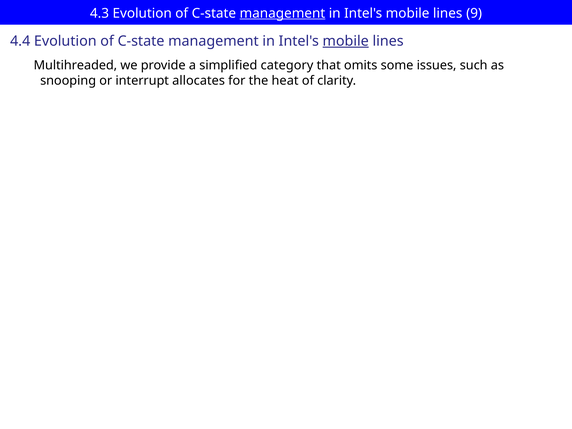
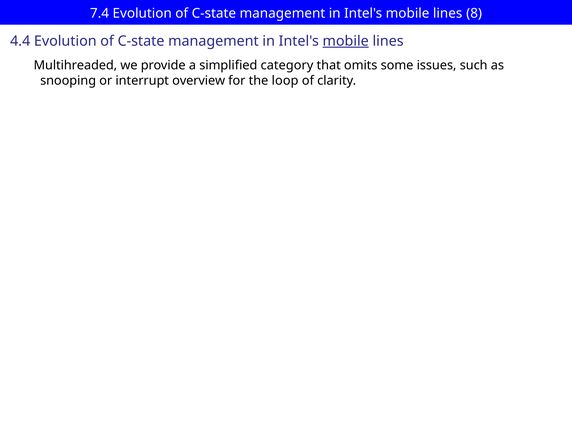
4.3: 4.3 -> 7.4
management at (282, 13) underline: present -> none
9: 9 -> 8
allocates: allocates -> overview
heat: heat -> loop
